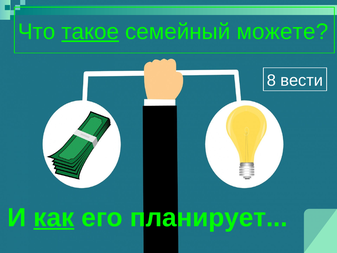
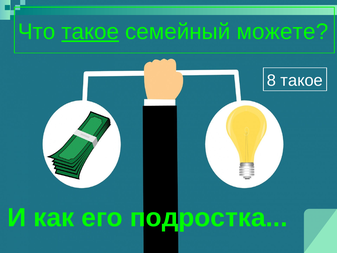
8 вести: вести -> такое
как underline: present -> none
планирует: планирует -> подростка
